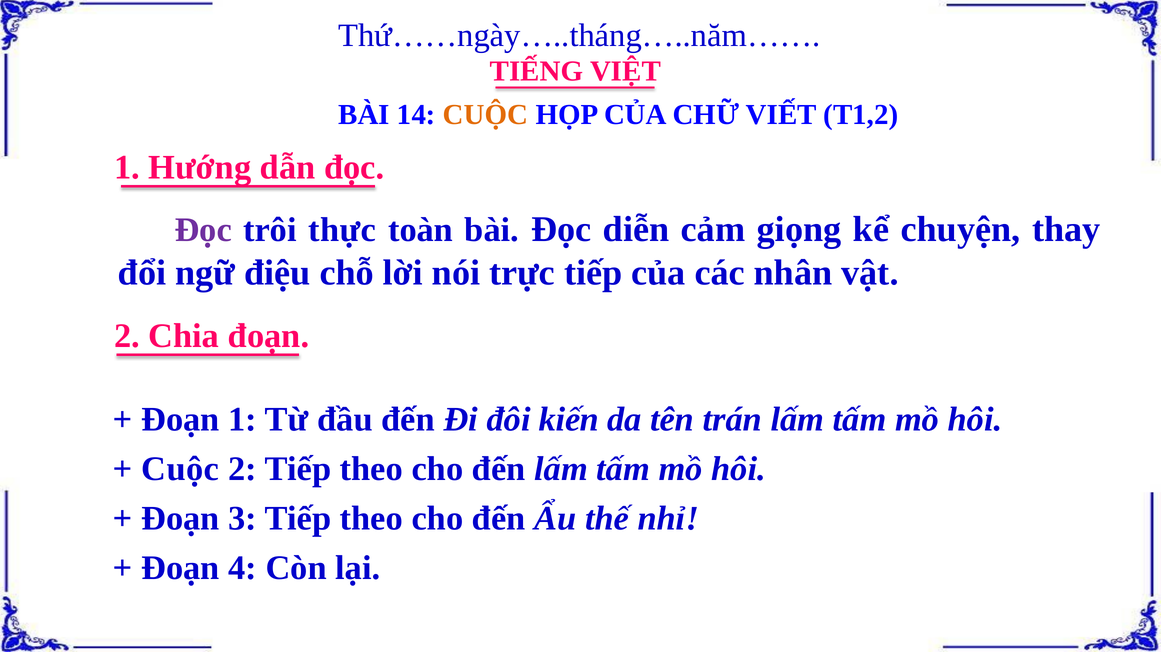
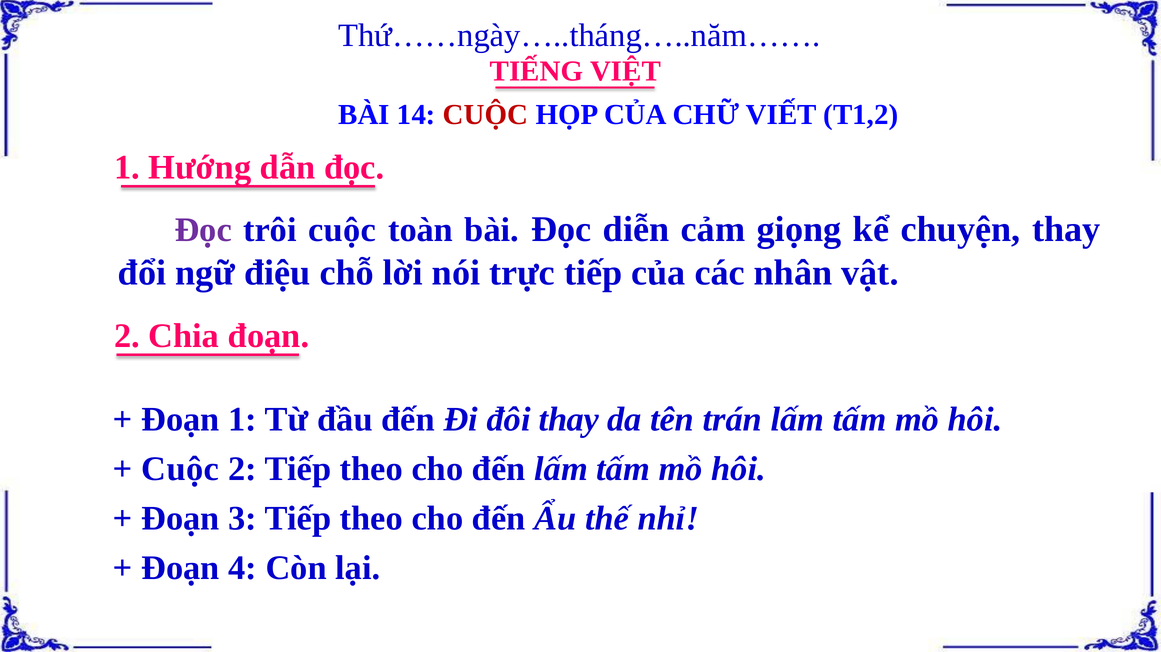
CUỘC at (486, 115) colour: orange -> red
trôi thực: thực -> cuộc
đôi kiến: kiến -> thay
